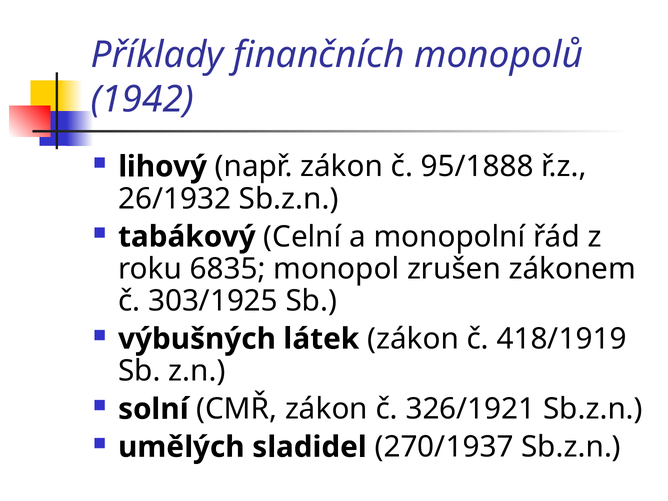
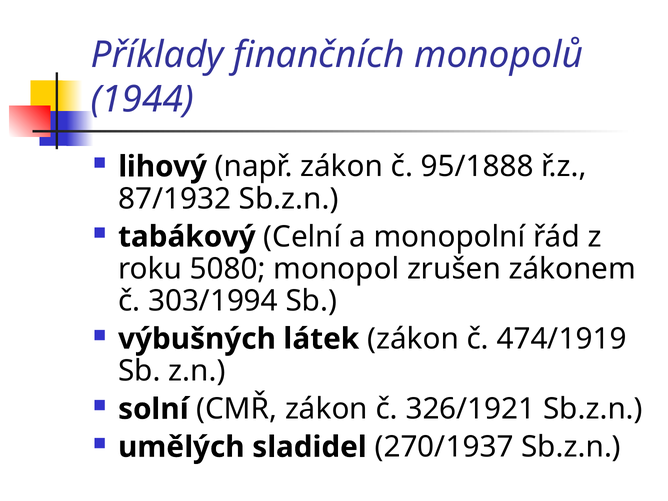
1942: 1942 -> 1944
26/1932: 26/1932 -> 87/1932
6835: 6835 -> 5080
303/1925: 303/1925 -> 303/1994
418/1919: 418/1919 -> 474/1919
